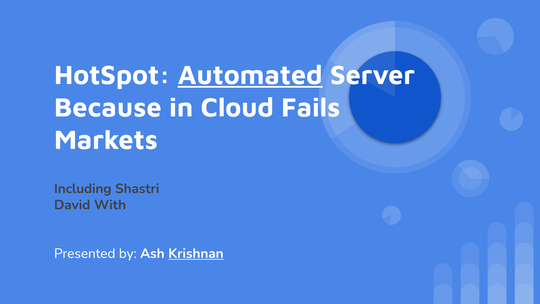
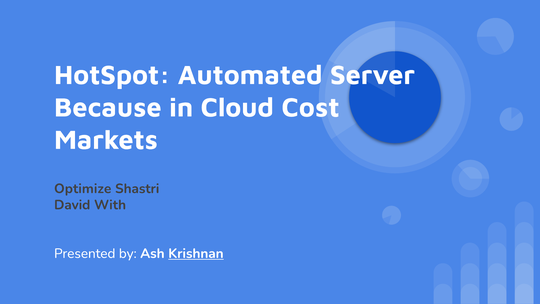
Automated underline: present -> none
Fails: Fails -> Cost
Including: Including -> Optimize
